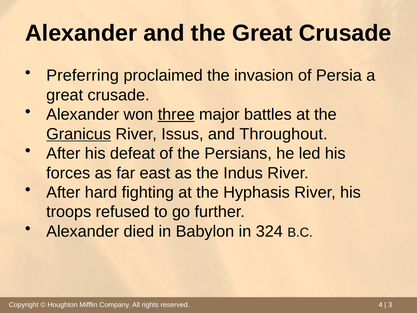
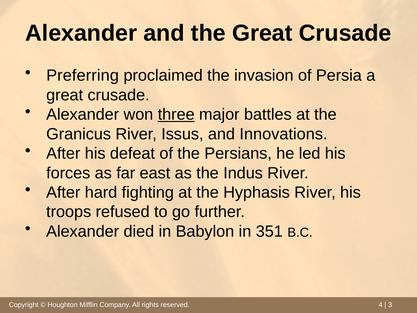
Granicus underline: present -> none
Throughout: Throughout -> Innovations
324: 324 -> 351
